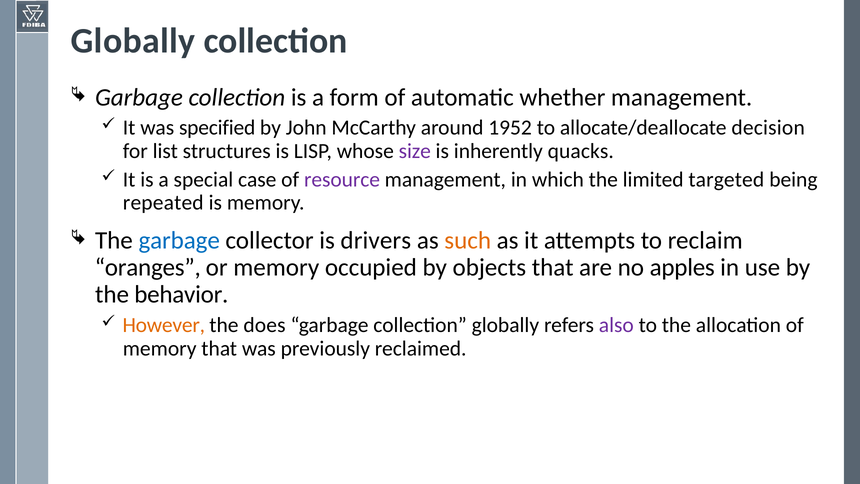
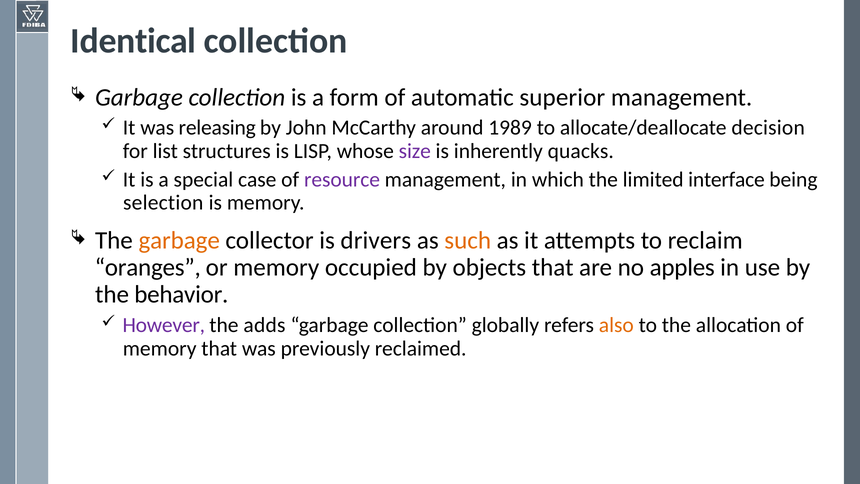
Globally at (133, 41): Globally -> Identical
whether: whether -> superior
specified: specified -> releasing
1952: 1952 -> 1989
targeted: targeted -> interface
repeated: repeated -> selection
garbage at (179, 240) colour: blue -> orange
However colour: orange -> purple
does: does -> adds
also colour: purple -> orange
